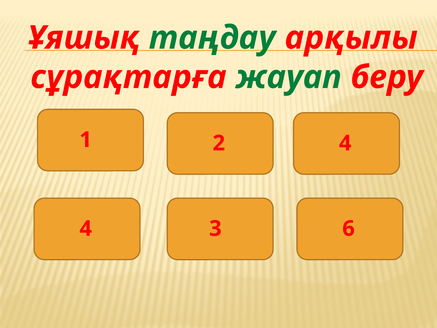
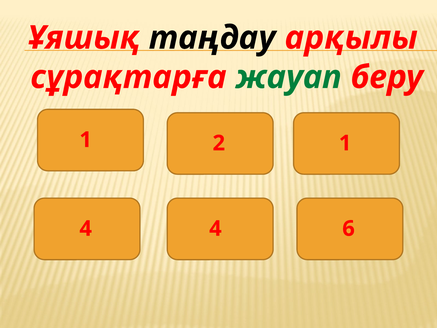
таңдау colour: green -> black
2 4: 4 -> 1
4 3: 3 -> 4
